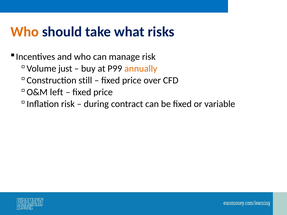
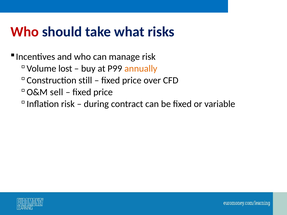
Who at (25, 32) colour: orange -> red
just: just -> lost
left: left -> sell
